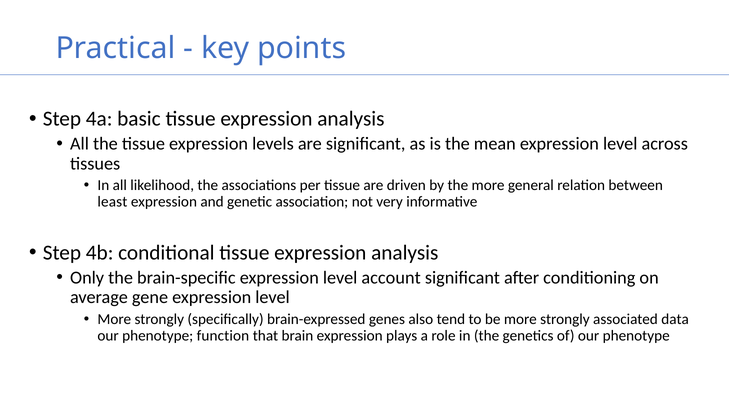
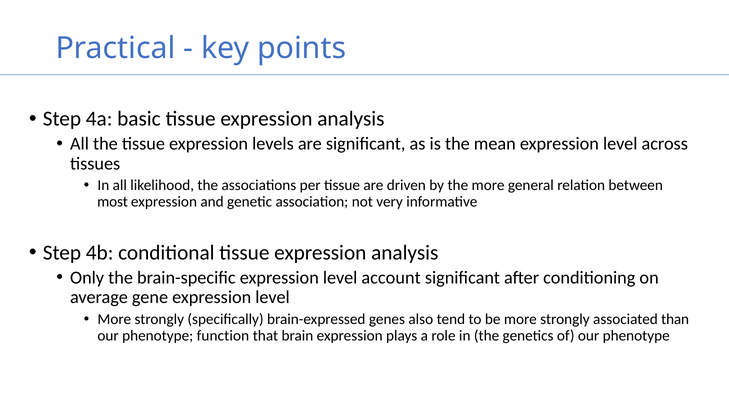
least: least -> most
data: data -> than
